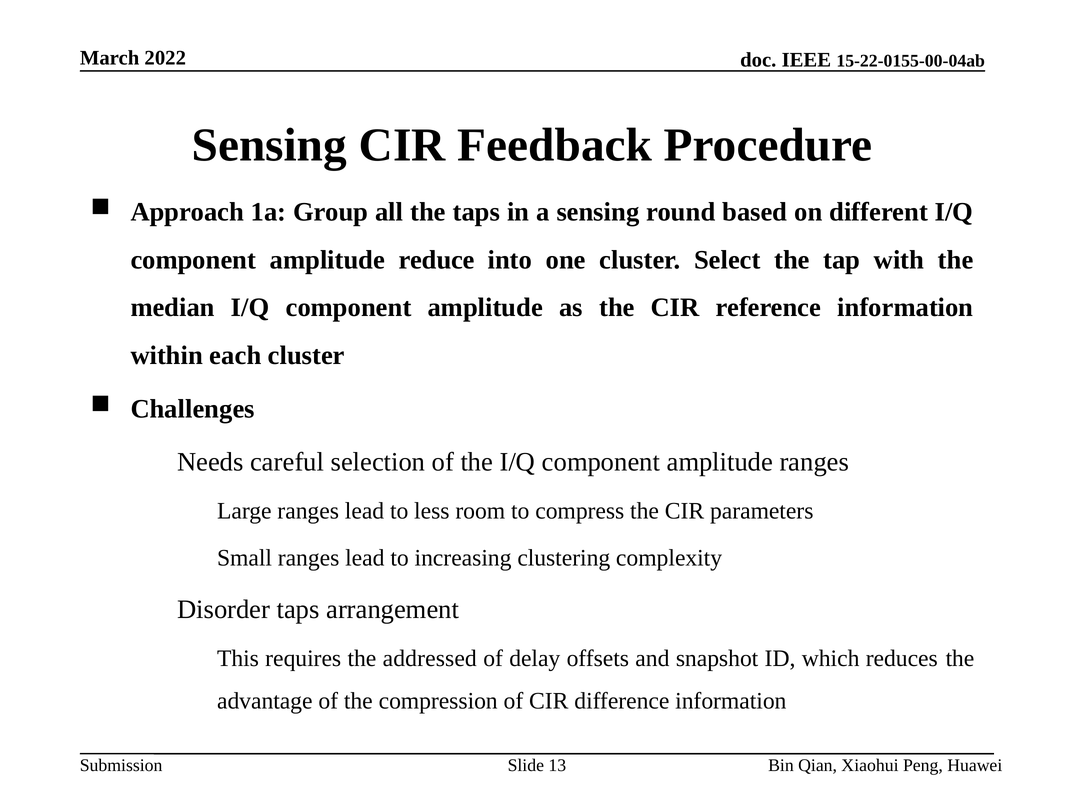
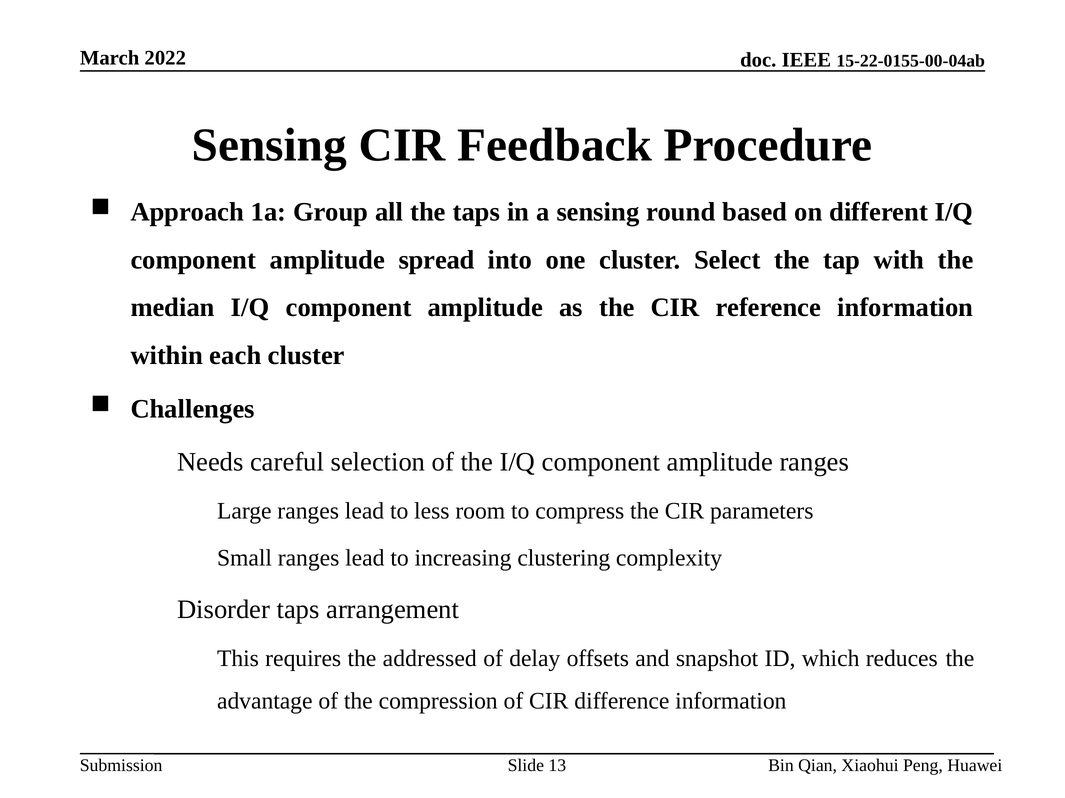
reduce: reduce -> spread
